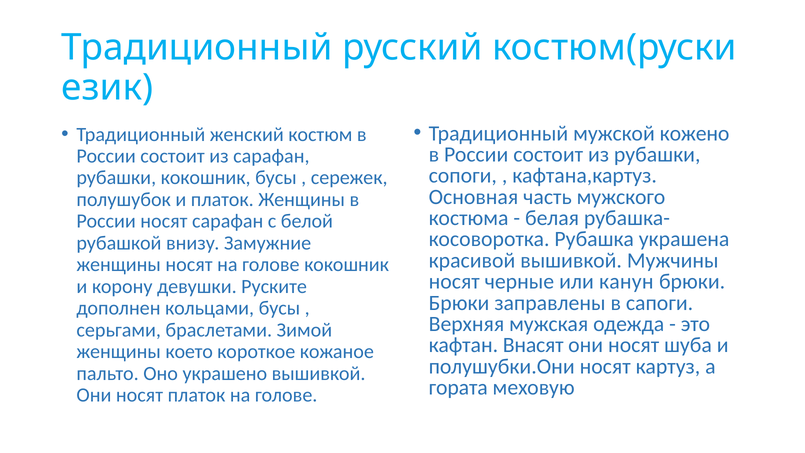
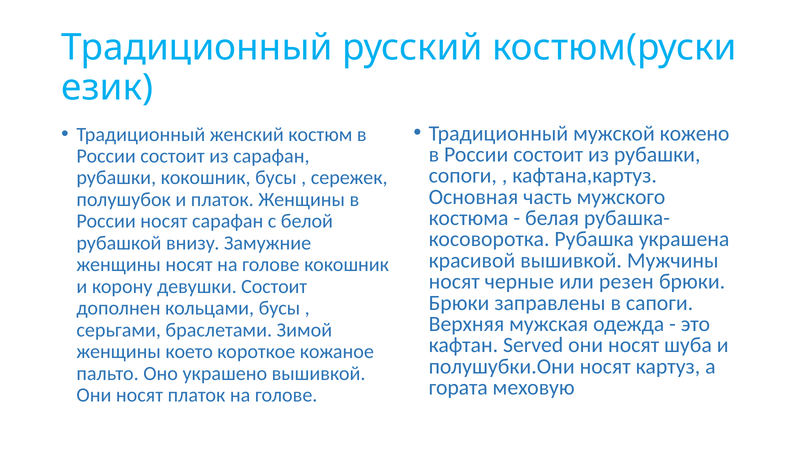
канун: канун -> резен
девушки Руските: Руските -> Состоит
Внасят: Внасят -> Served
